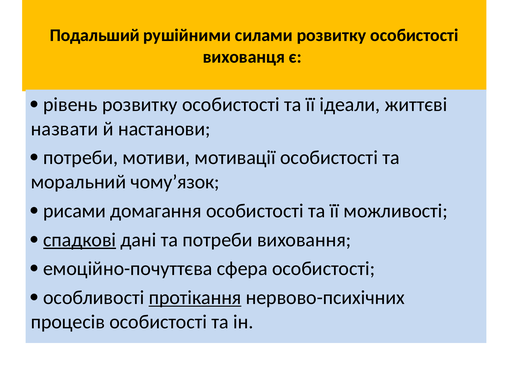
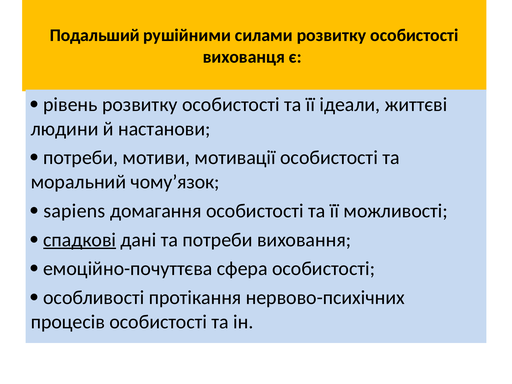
назвати: назвати -> людини
рисами: рисами -> sapiens
протікання underline: present -> none
